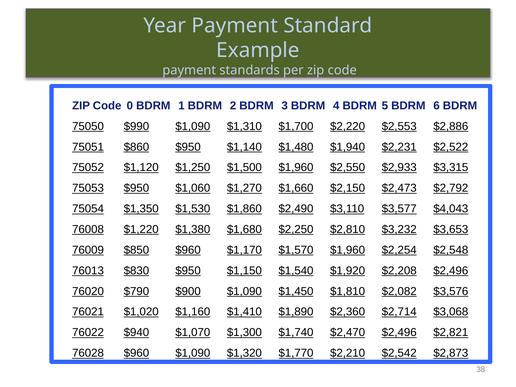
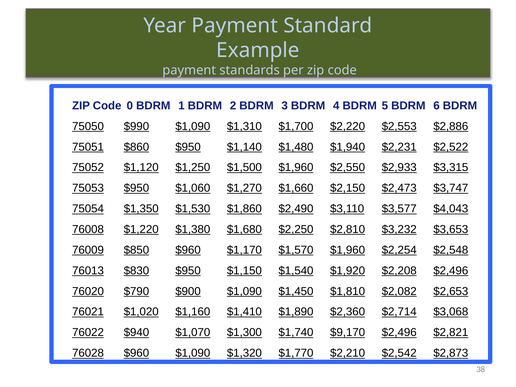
$2,792: $2,792 -> $3,747
$3,576: $3,576 -> $2,653
$2,470: $2,470 -> $9,170
